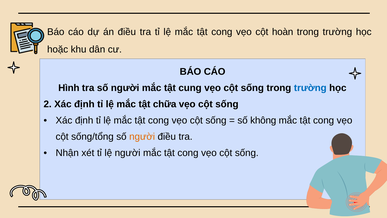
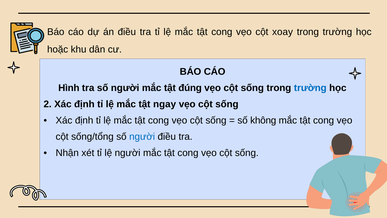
hoàn: hoàn -> xoay
cung: cung -> đúng
chữa: chữa -> ngay
người at (142, 137) colour: orange -> blue
